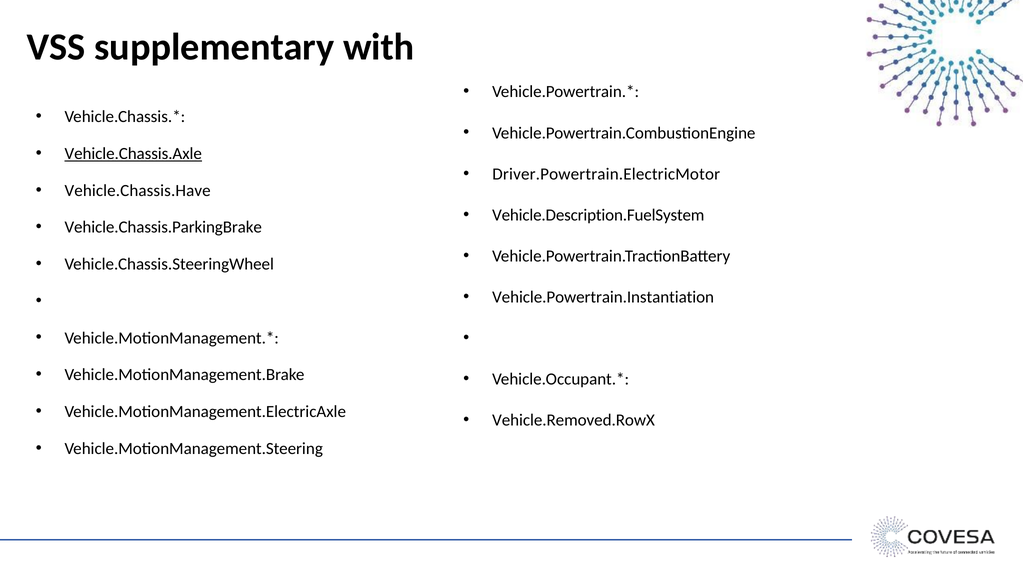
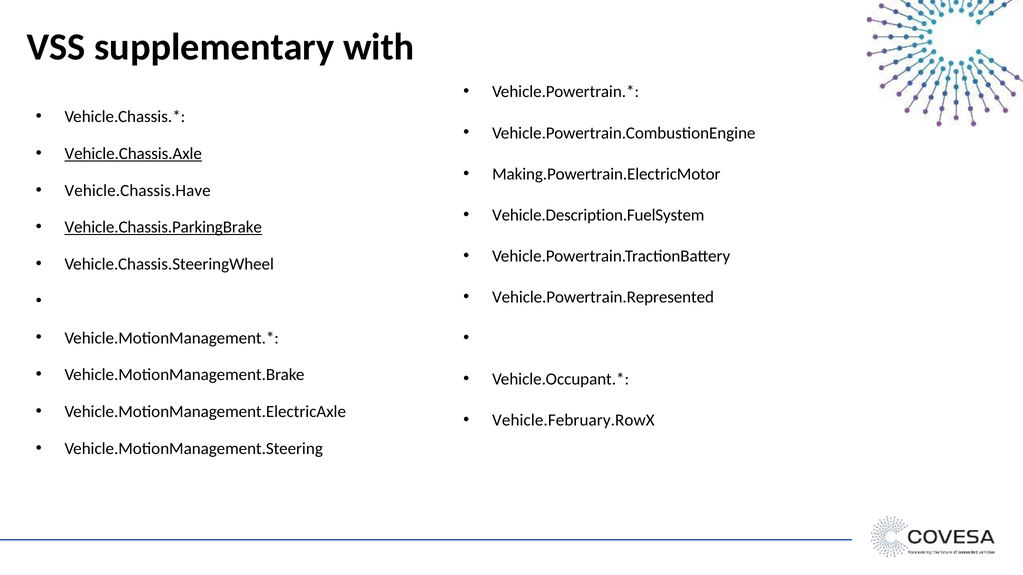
Driver.Powertrain.ElectricMotor: Driver.Powertrain.ElectricMotor -> Making.Powertrain.ElectricMotor
Vehicle.Chassis.ParkingBrake underline: none -> present
Vehicle.Powertrain.Instantiation: Vehicle.Powertrain.Instantiation -> Vehicle.Powertrain.Represented
Vehicle.Removed.RowX: Vehicle.Removed.RowX -> Vehicle.February.RowX
